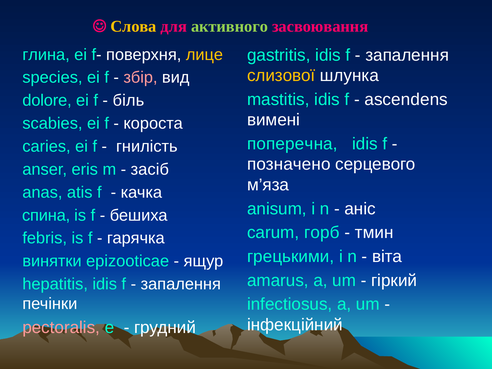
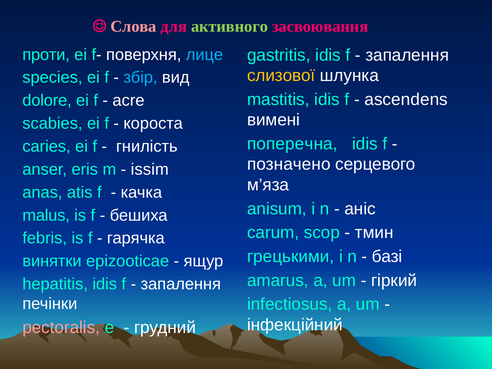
Слова colour: yellow -> pink
глина: глина -> проти
лице colour: yellow -> light blue
збір colour: pink -> light blue
біль: біль -> acre
засіб: засіб -> іssim
спина: спина -> malus
горб: горб -> scop
віта: віта -> базі
